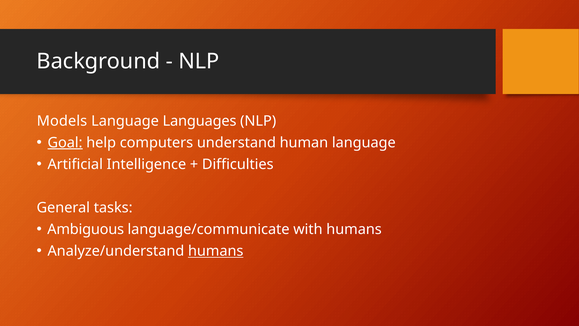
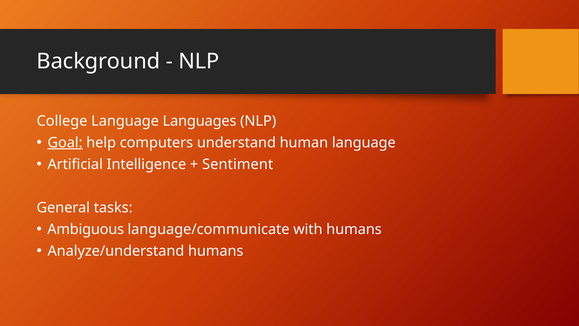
Models: Models -> College
Difficulties: Difficulties -> Sentiment
humans at (216, 251) underline: present -> none
